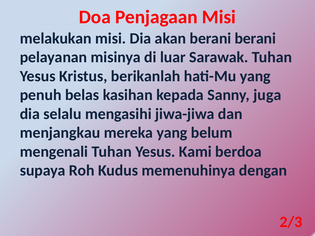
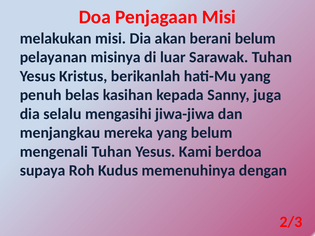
berani berani: berani -> belum
